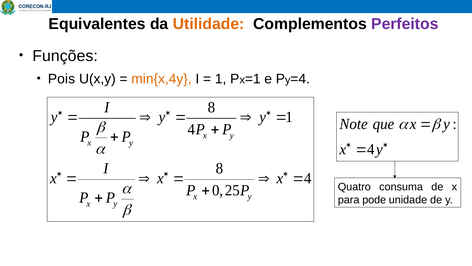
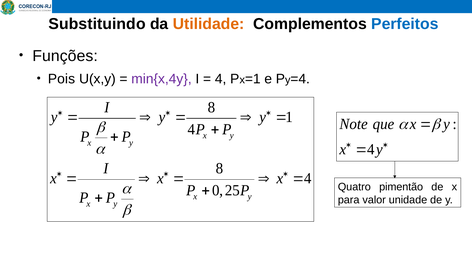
Equivalentes: Equivalentes -> Substituindo
Perfeitos colour: purple -> blue
min{x,4y colour: orange -> purple
1 at (221, 79): 1 -> 4
consuma: consuma -> pimentão
pode: pode -> valor
